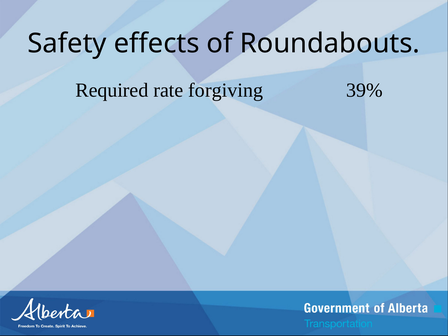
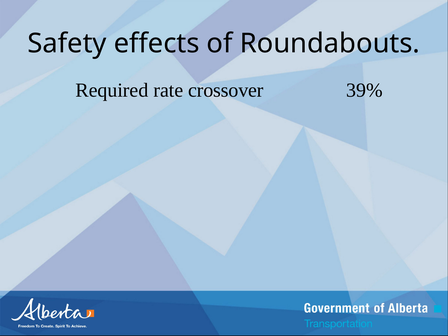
forgiving: forgiving -> crossover
